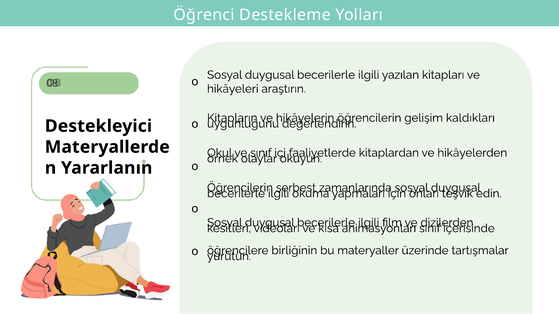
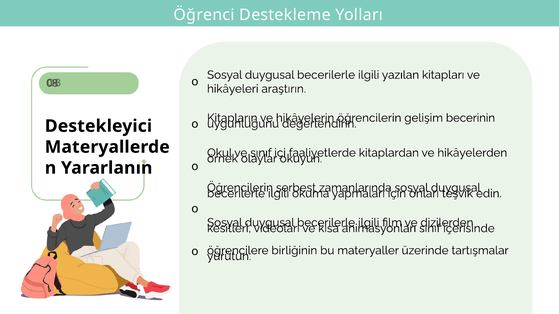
kaldıkları: kaldıkları -> becerinin
